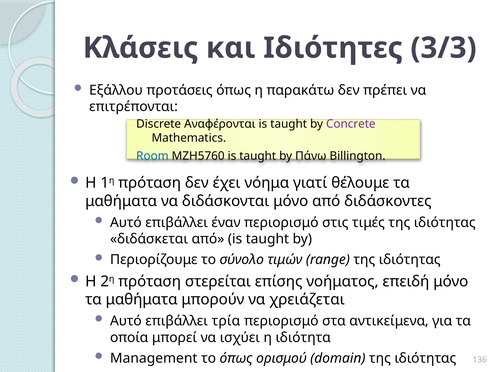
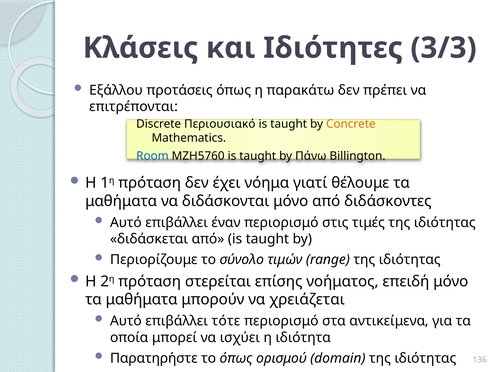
Αναφέρονται: Αναφέρονται -> Περιουσιακό
Concrete colour: purple -> orange
τρία: τρία -> τότε
Management: Management -> Παρατηρήστε
